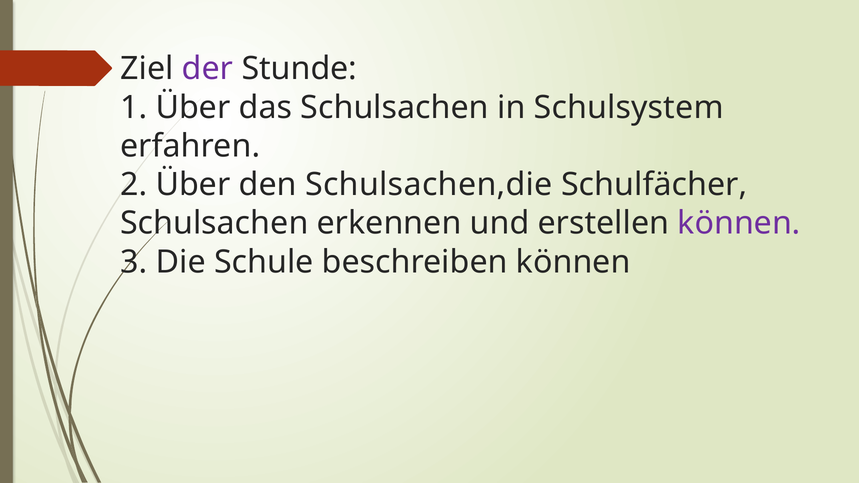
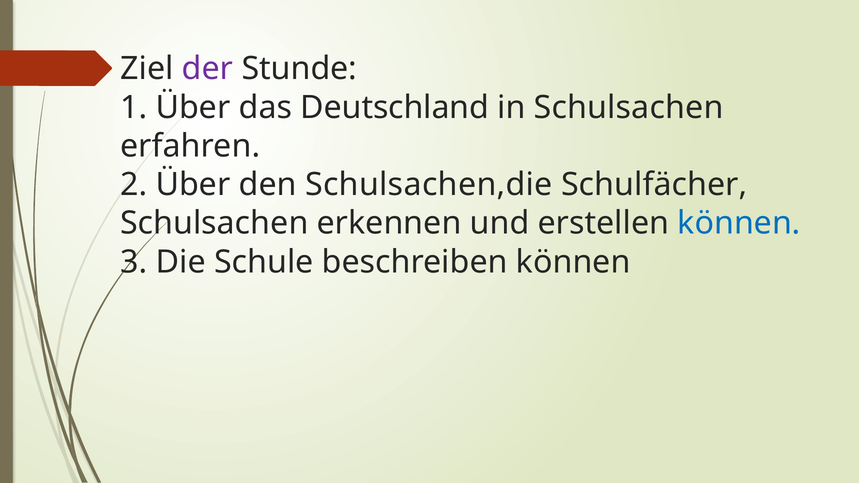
das Schulsachen: Schulsachen -> Deutschland
in Schulsystem: Schulsystem -> Schulsachen
können at (739, 223) colour: purple -> blue
